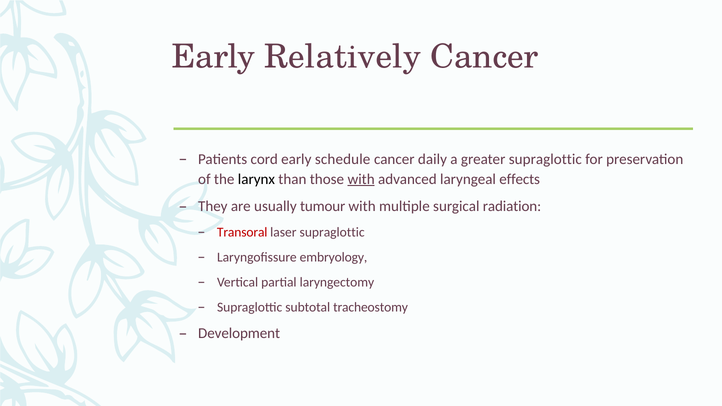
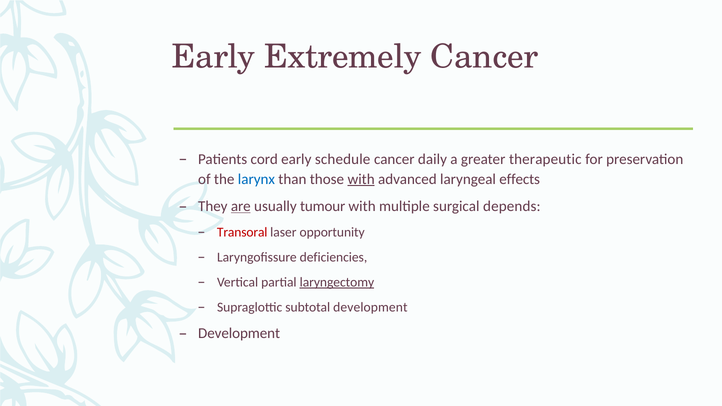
Relatively: Relatively -> Extremely
greater supraglottic: supraglottic -> therapeutic
larynx colour: black -> blue
are underline: none -> present
radiation: radiation -> depends
laser supraglottic: supraglottic -> opportunity
embryology: embryology -> deficiencies
laryngectomy underline: none -> present
subtotal tracheostomy: tracheostomy -> development
